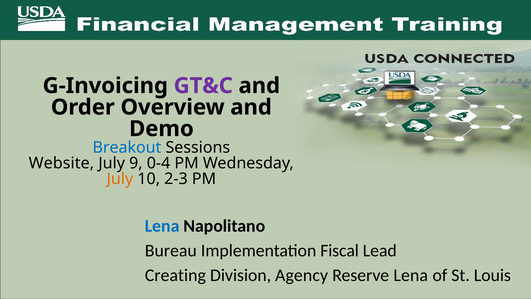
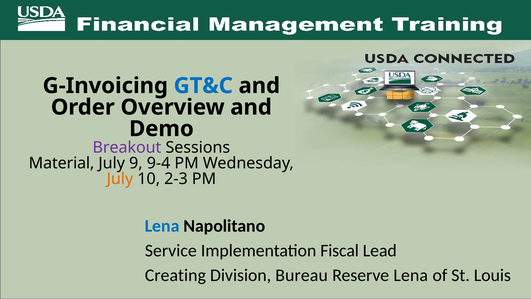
GT&C colour: purple -> blue
Breakout colour: blue -> purple
Website: Website -> Material
0-4: 0-4 -> 9-4
Bureau: Bureau -> Service
Agency: Agency -> Bureau
